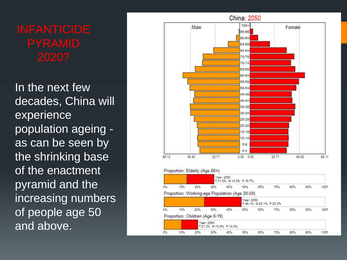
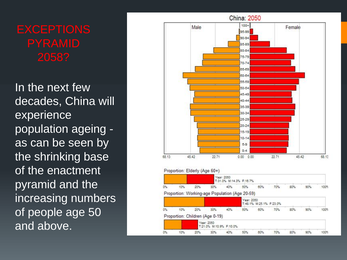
INFANTICIDE: INFANTICIDE -> EXCEPTIONS
2020: 2020 -> 2058
